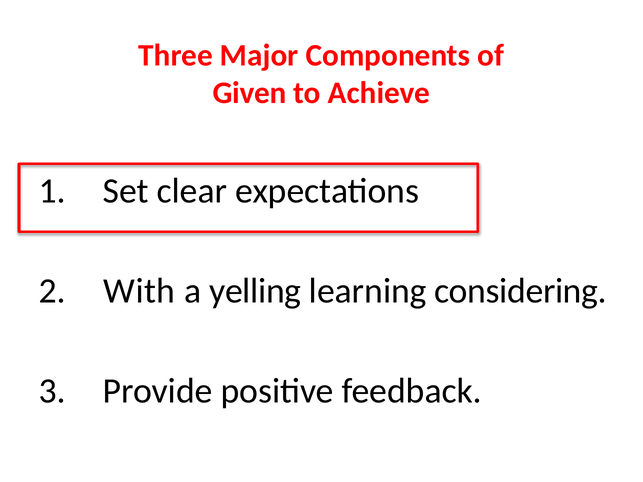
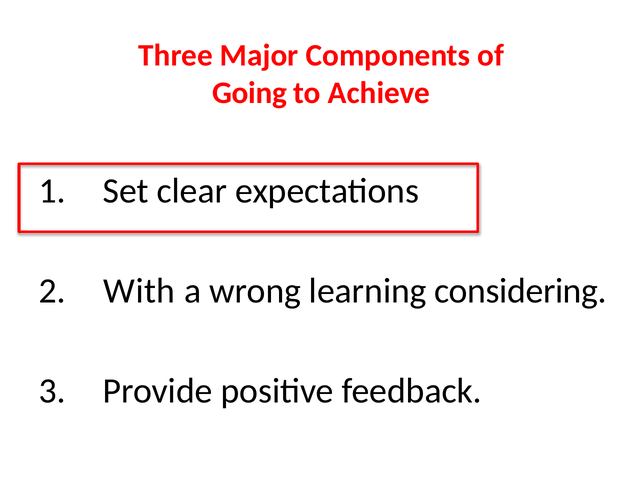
Given: Given -> Going
yelling: yelling -> wrong
